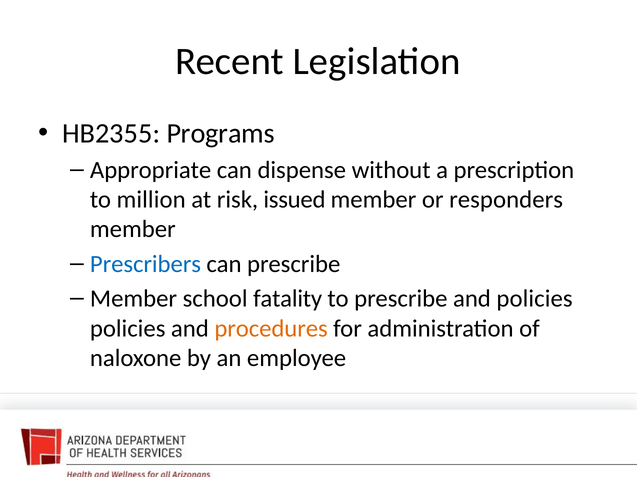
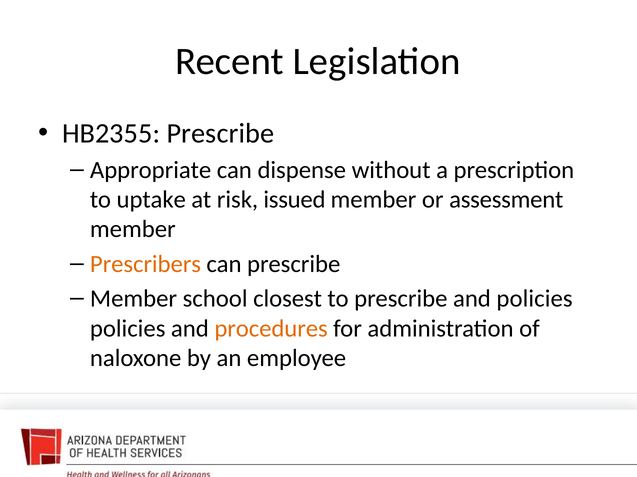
HB2355 Programs: Programs -> Prescribe
million: million -> uptake
responders: responders -> assessment
Prescribers colour: blue -> orange
fatality: fatality -> closest
